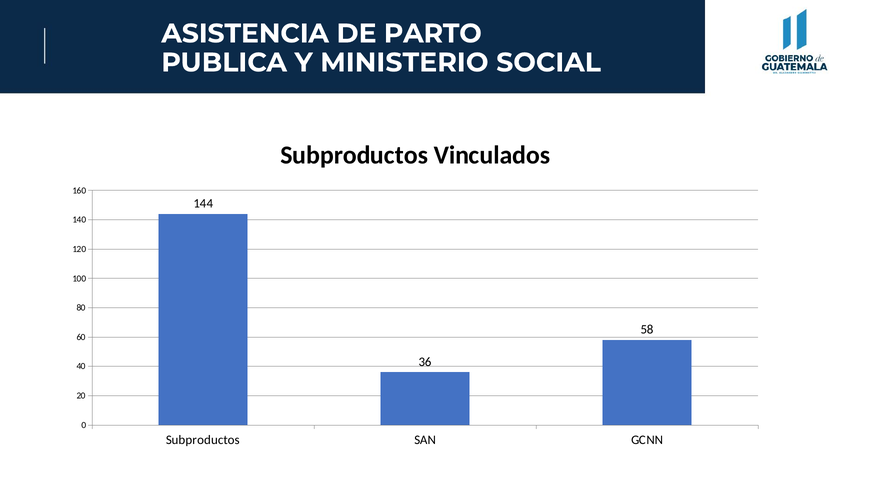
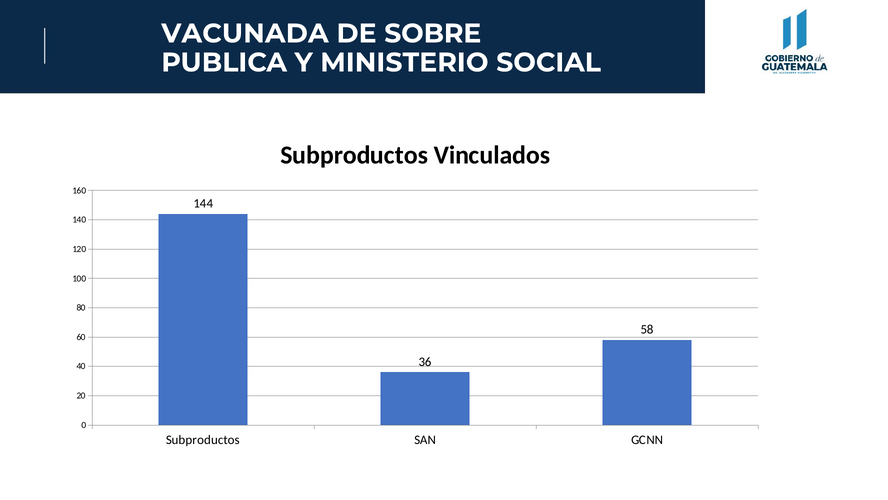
ASISTENCIA: ASISTENCIA -> VACUNADA
PARTO: PARTO -> SOBRE
